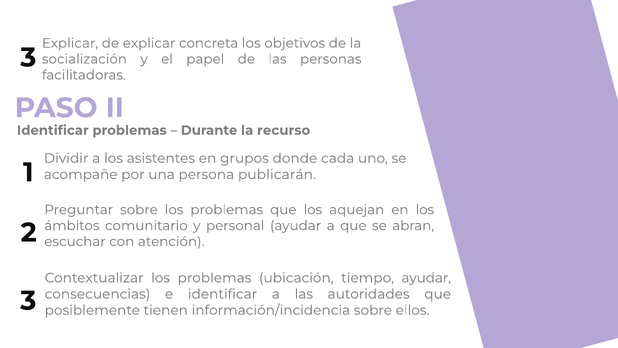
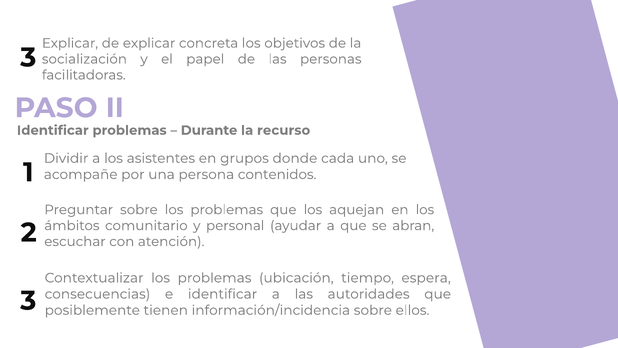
publicarán: publicarán -> contenidos
tiempo ayudar: ayudar -> espera
